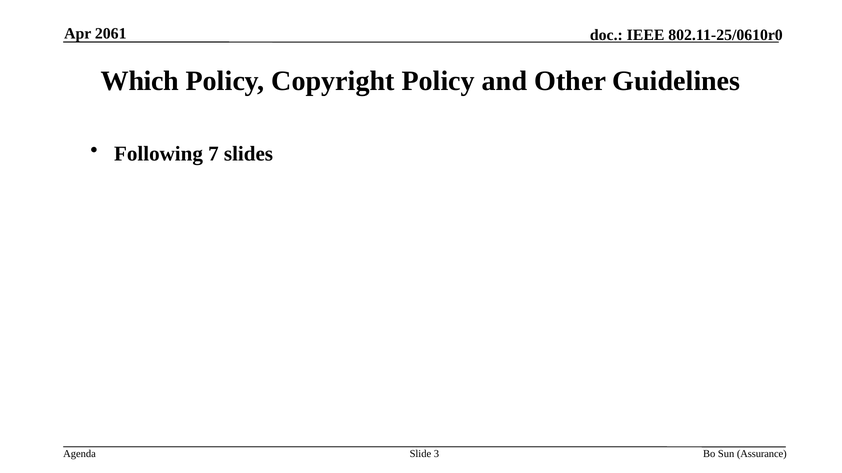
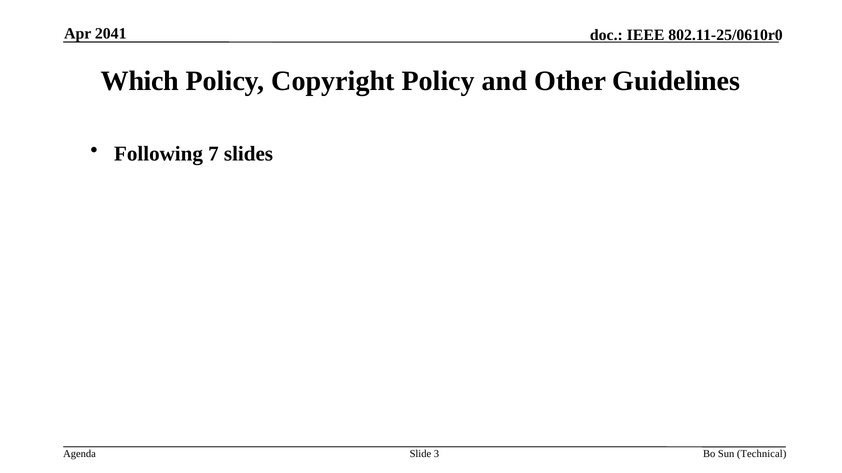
2061: 2061 -> 2041
Assurance: Assurance -> Technical
